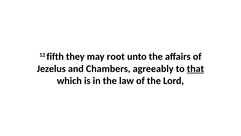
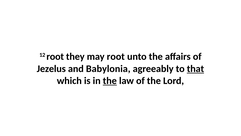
12 fifth: fifth -> root
Chambers: Chambers -> Babylonia
the at (110, 81) underline: none -> present
